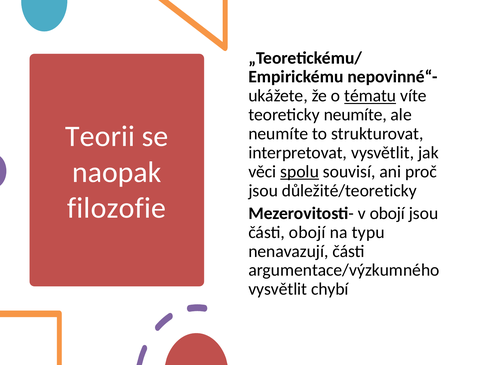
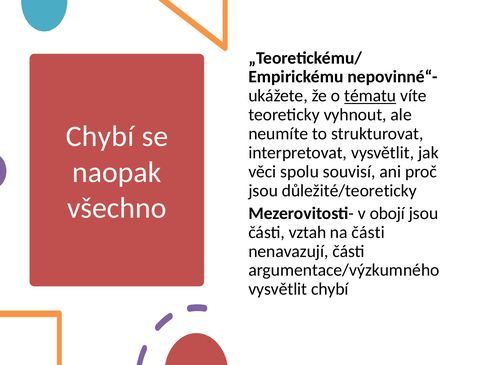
teoreticky neumíte: neumíte -> vyhnout
Teorii at (100, 137): Teorii -> Chybí
spolu underline: present -> none
filozofie: filozofie -> všechno
části obojí: obojí -> vztah
na typu: typu -> části
